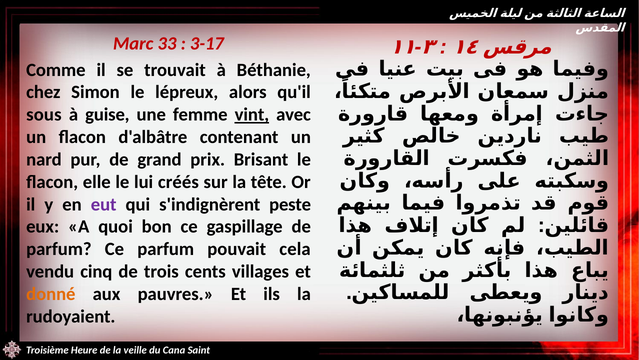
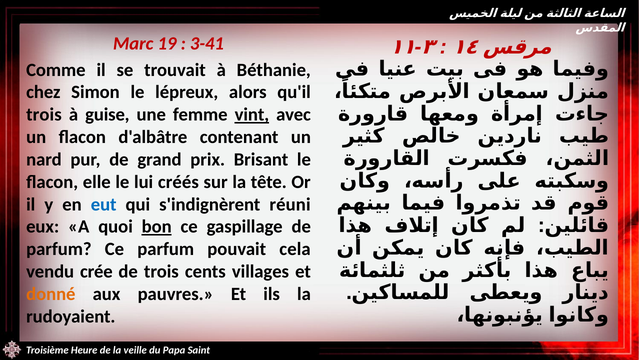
33: 33 -> 19
3-17: 3-17 -> 3-41
sous at (44, 115): sous -> trois
eut colour: purple -> blue
peste: peste -> réuni
bon underline: none -> present
cinq: cinq -> crée
Cana: Cana -> Papa
